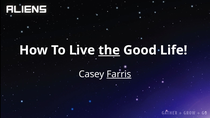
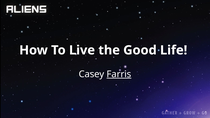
the underline: present -> none
